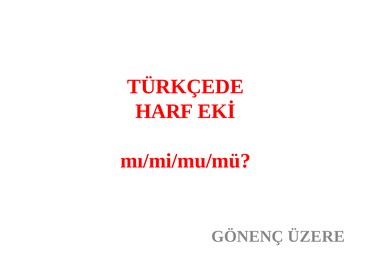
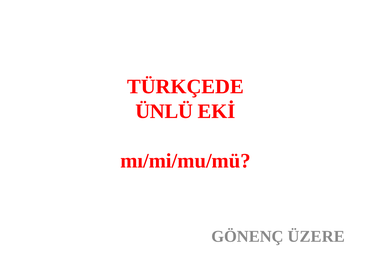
HARF: HARF -> ÜNLÜ
